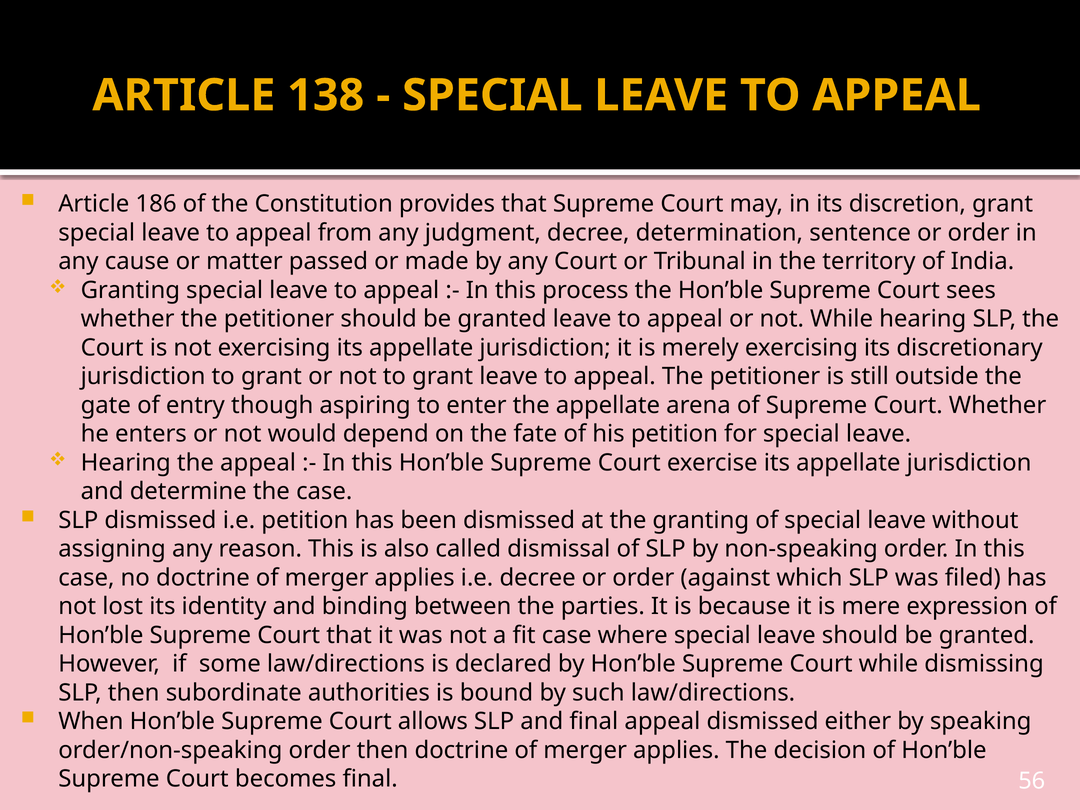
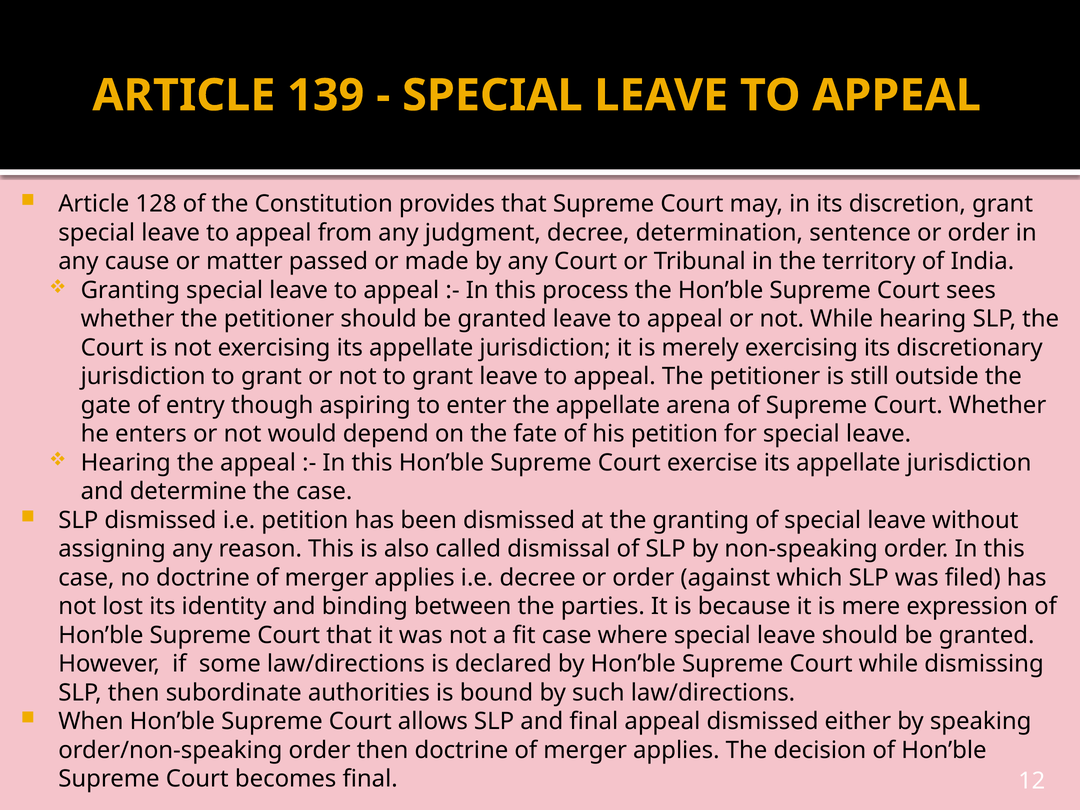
138: 138 -> 139
186: 186 -> 128
56: 56 -> 12
